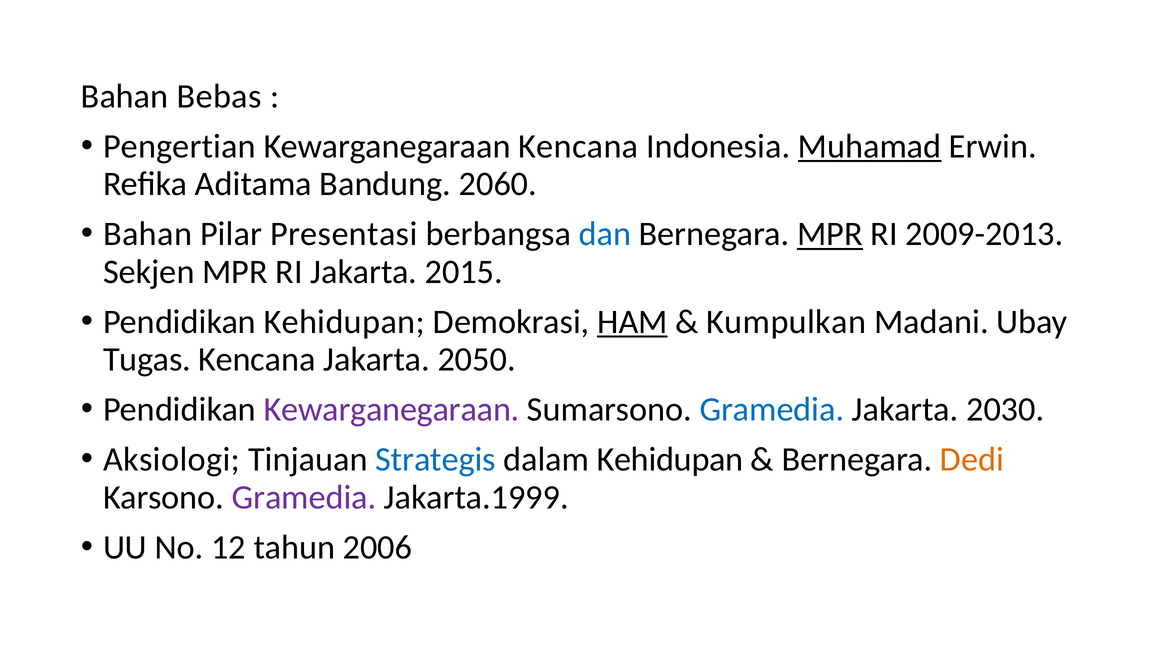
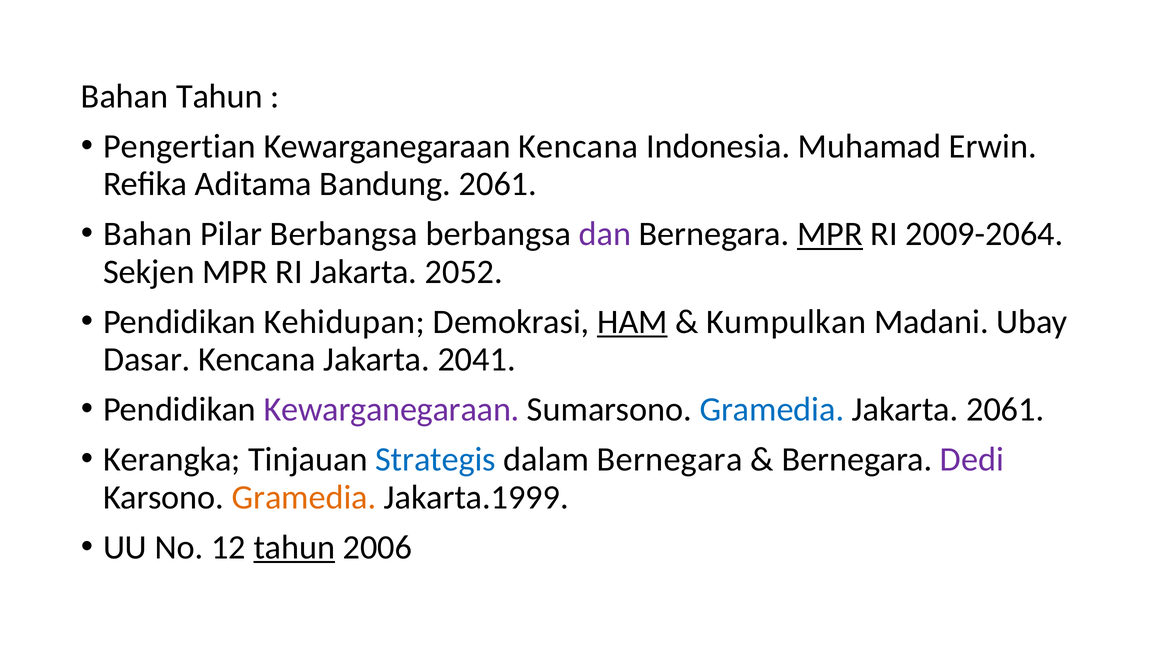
Bahan Bebas: Bebas -> Tahun
Muhamad underline: present -> none
Bandung 2060: 2060 -> 2061
Pilar Presentasi: Presentasi -> Berbangsa
dan colour: blue -> purple
2009-2013: 2009-2013 -> 2009-2064
2015: 2015 -> 2052
Tugas: Tugas -> Dasar
2050: 2050 -> 2041
Jakarta 2030: 2030 -> 2061
Aksiologi: Aksiologi -> Kerangka
dalam Kehidupan: Kehidupan -> Bernegara
Dedi colour: orange -> purple
Gramedia at (304, 497) colour: purple -> orange
tahun at (294, 547) underline: none -> present
